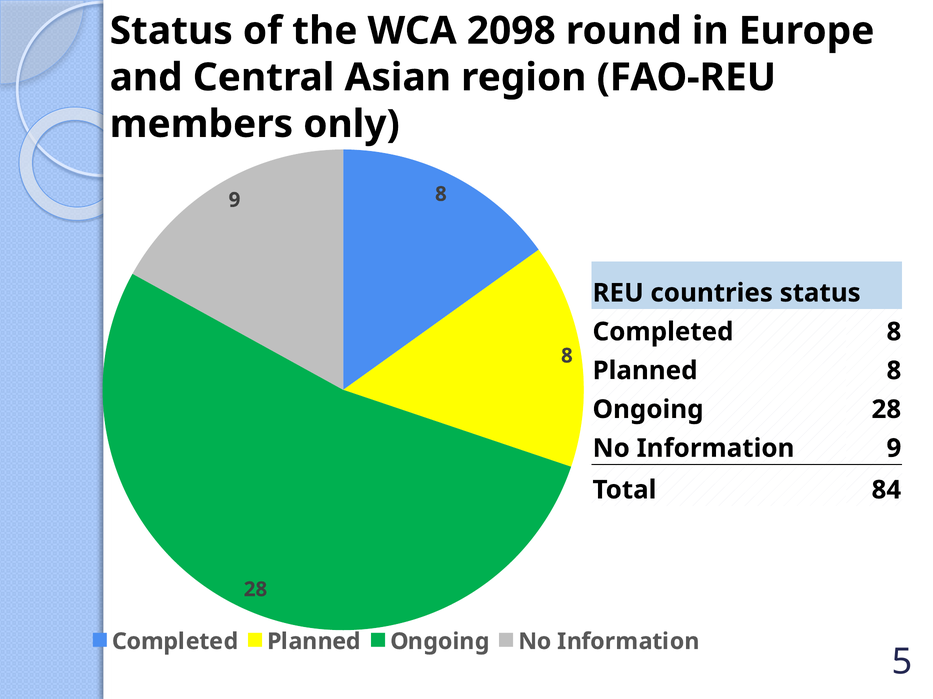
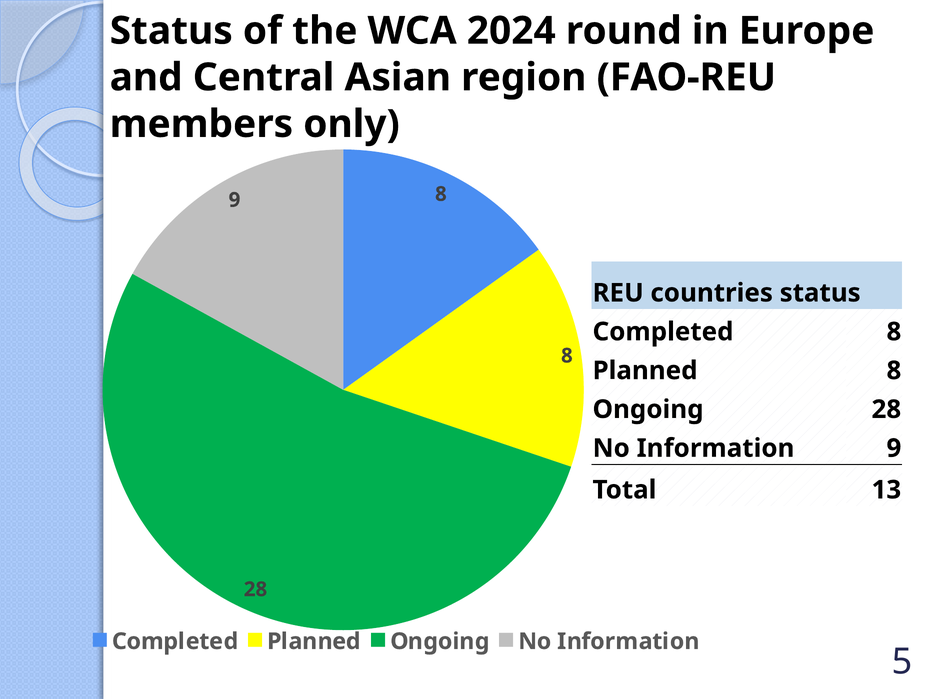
2098: 2098 -> 2024
84: 84 -> 13
